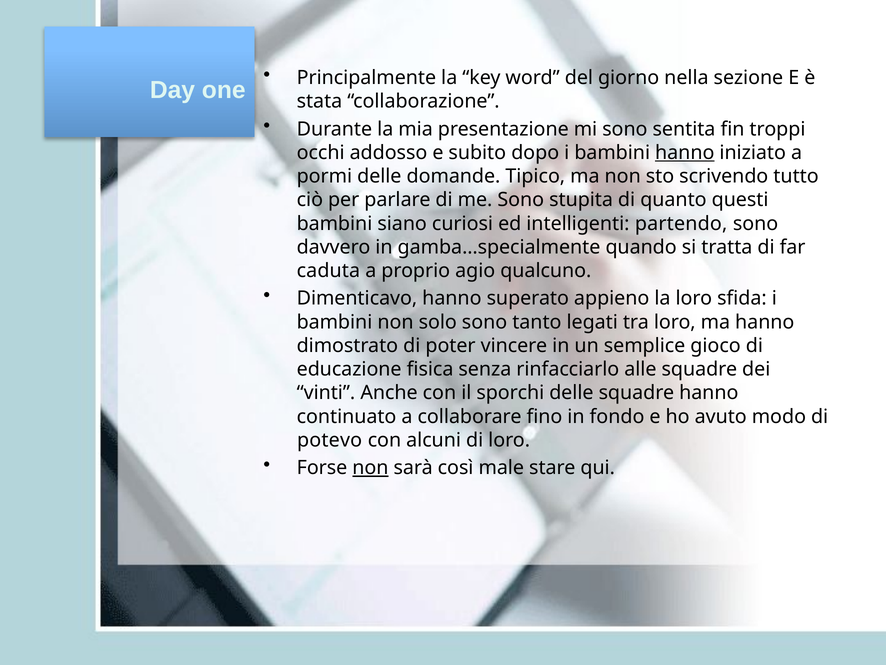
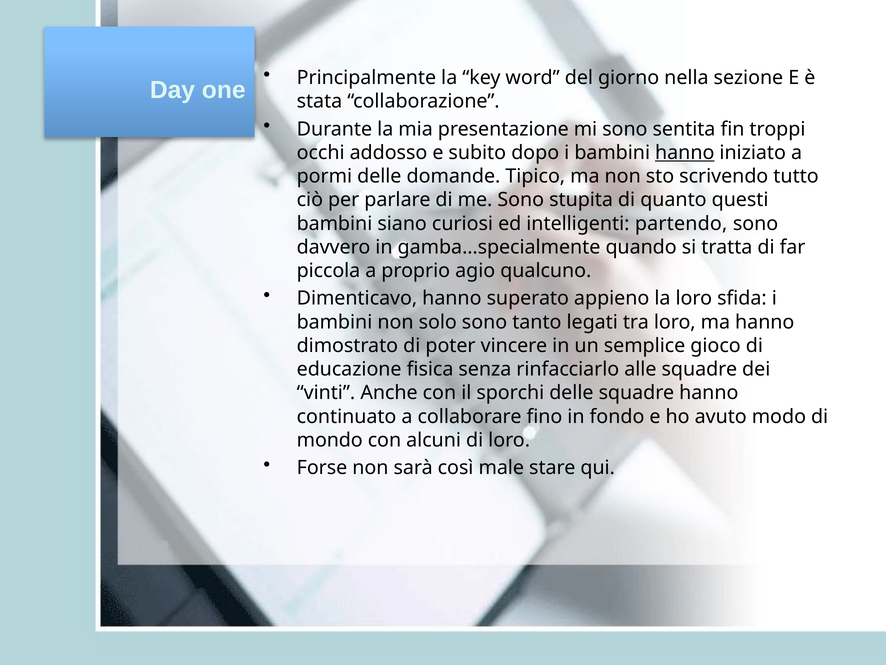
caduta: caduta -> piccola
potevo: potevo -> mondo
non at (370, 467) underline: present -> none
